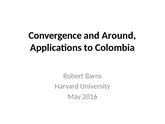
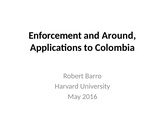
Convergence: Convergence -> Enforcement
